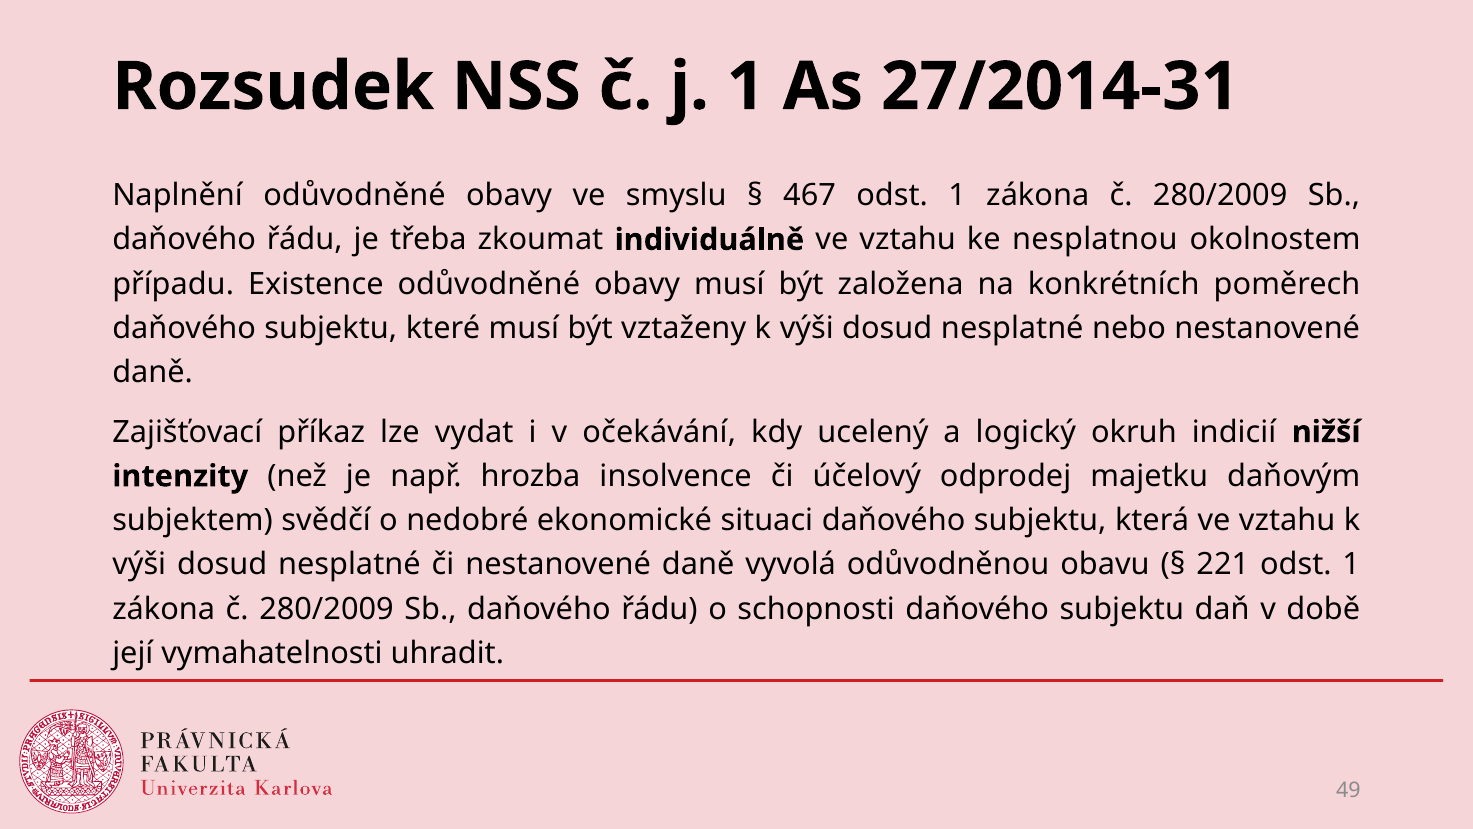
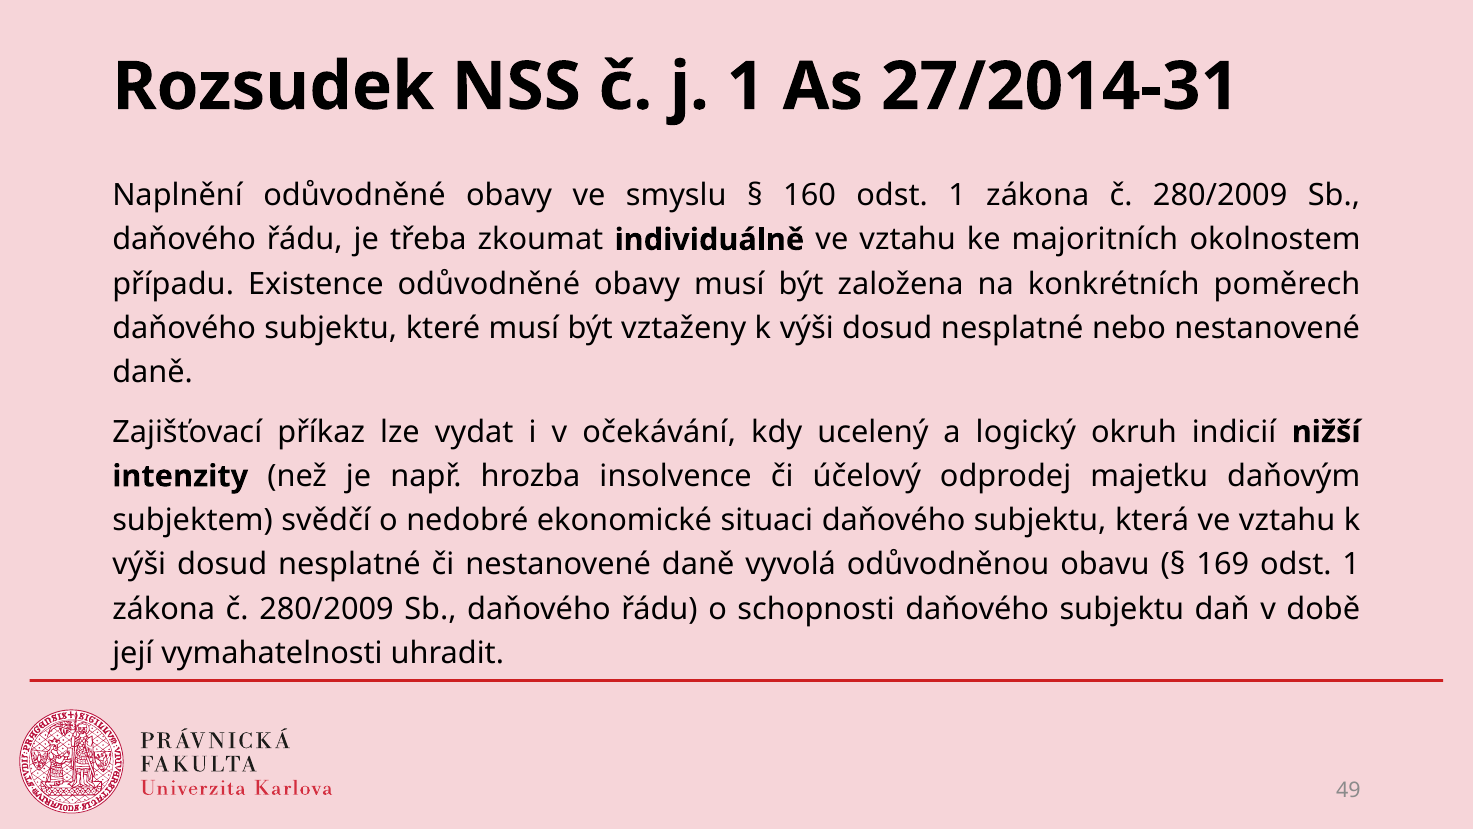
467: 467 -> 160
nesplatnou: nesplatnou -> majoritních
221: 221 -> 169
